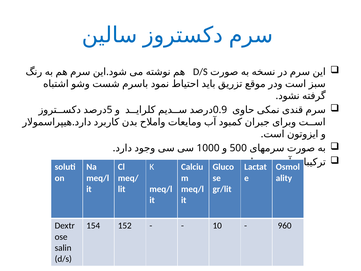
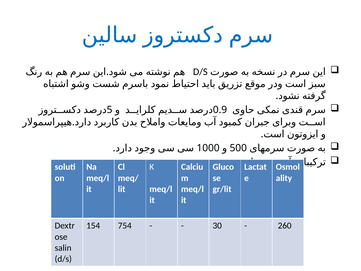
152: 152 -> 754
10: 10 -> 30
960: 960 -> 260
